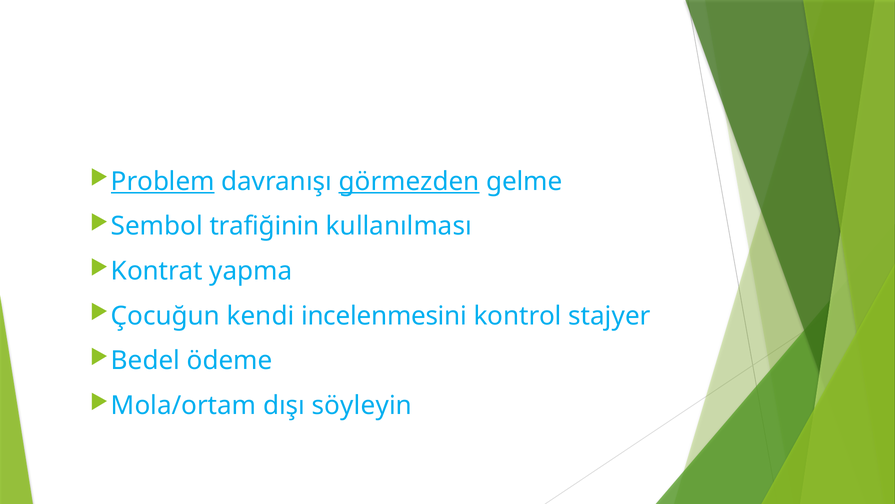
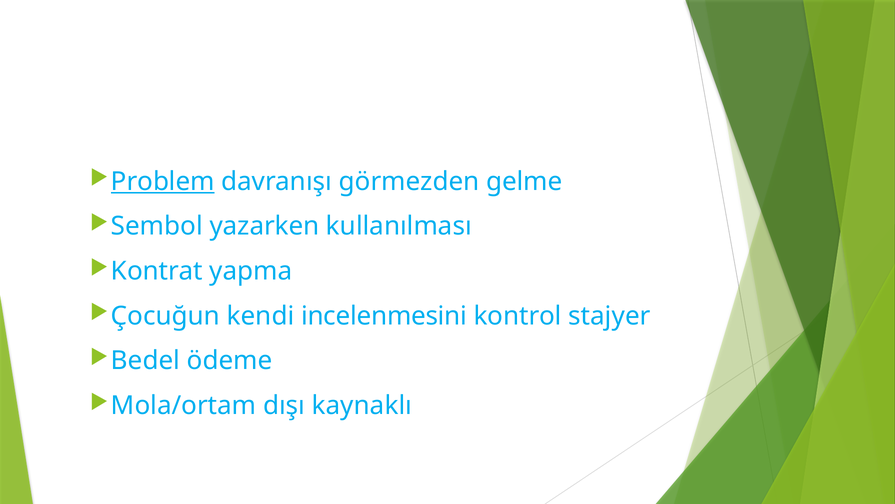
görmezden underline: present -> none
trafiğinin: trafiğinin -> yazarken
söyleyin: söyleyin -> kaynaklı
